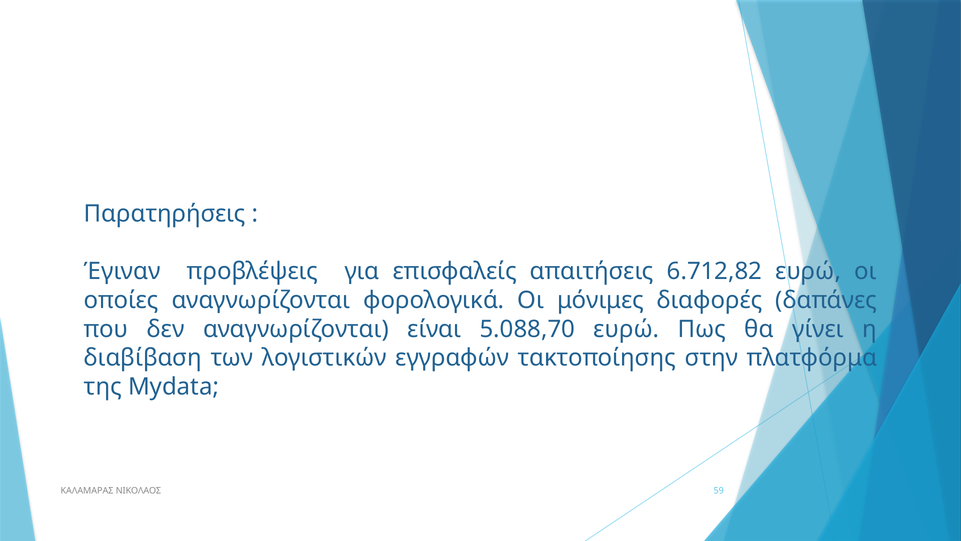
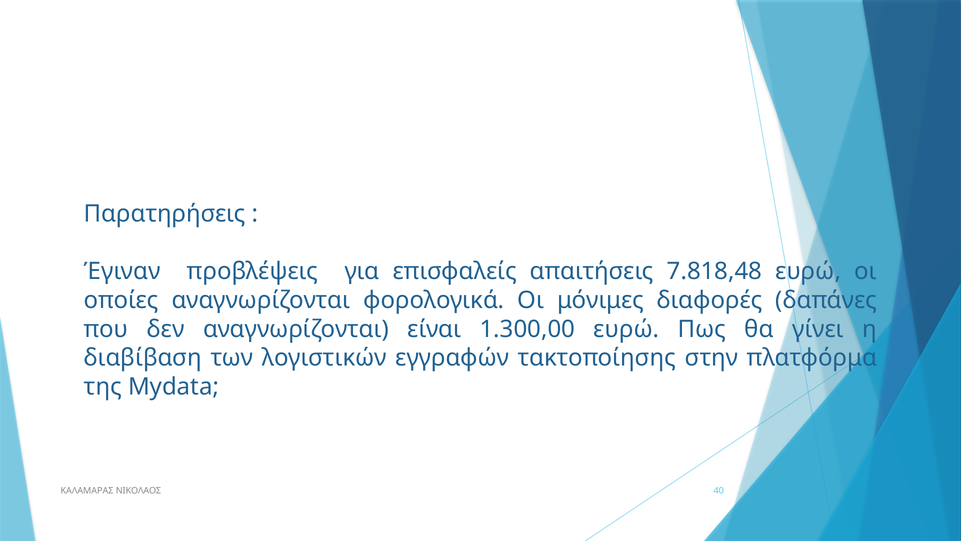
6.712,82: 6.712,82 -> 7.818,48
5.088,70: 5.088,70 -> 1.300,00
59: 59 -> 40
